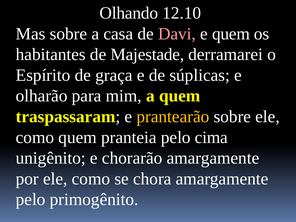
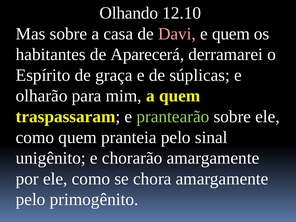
Majestade: Majestade -> Aparecerá
prantearão colour: yellow -> light green
cima: cima -> sinal
